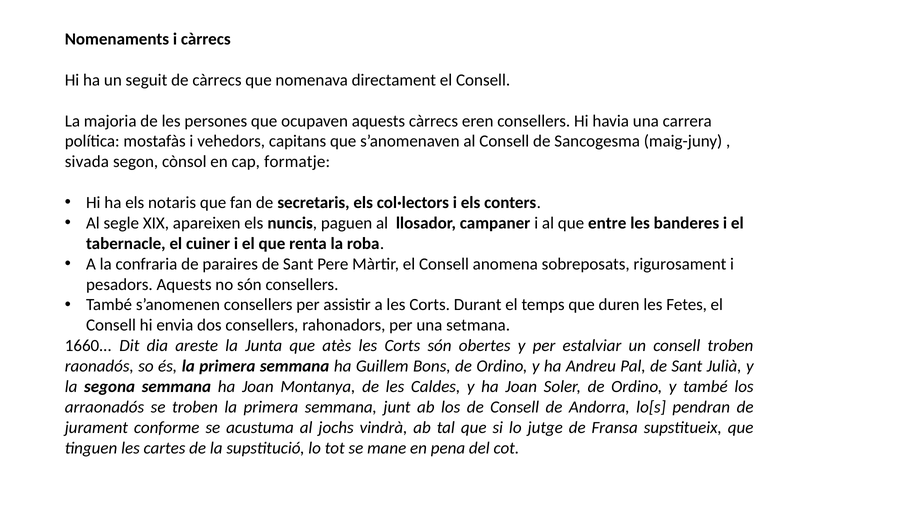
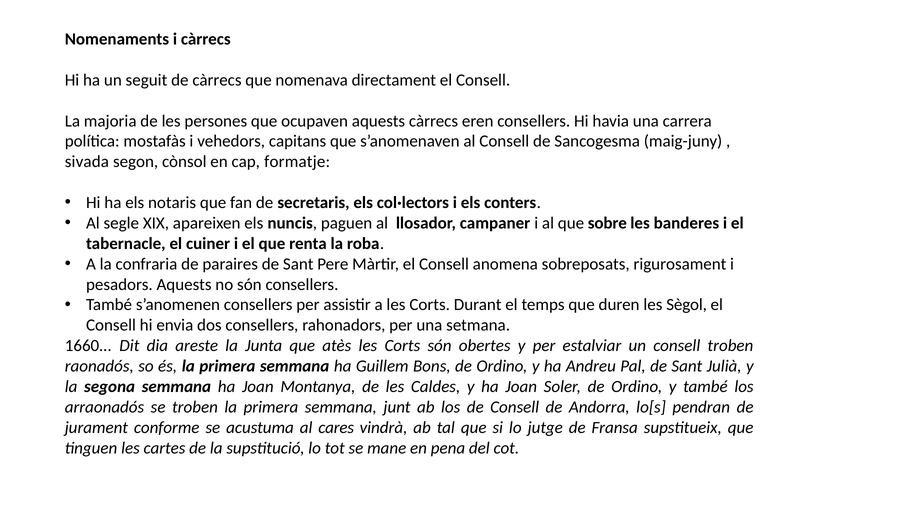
entre: entre -> sobre
Fetes: Fetes -> Sègol
jochs: jochs -> cares
